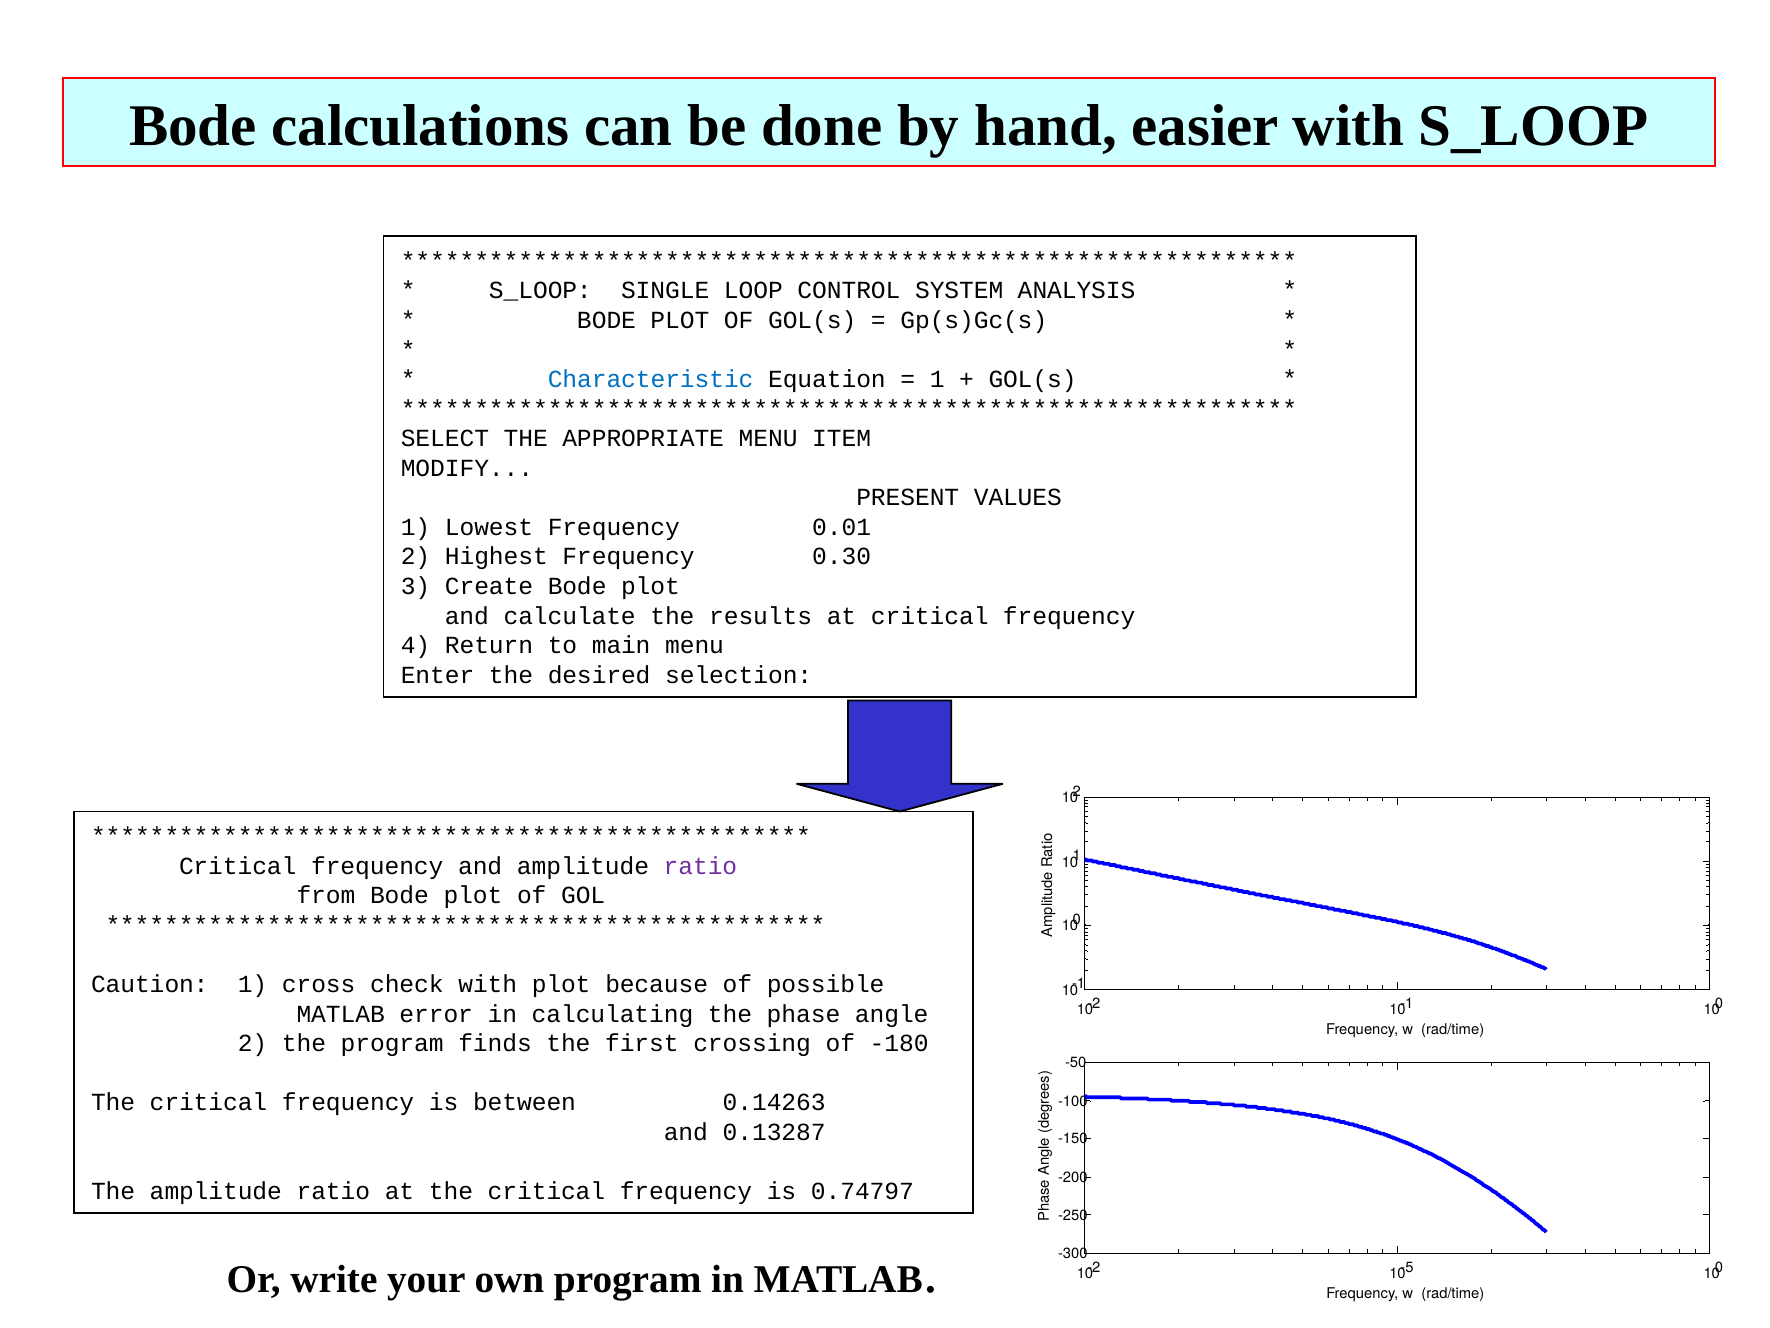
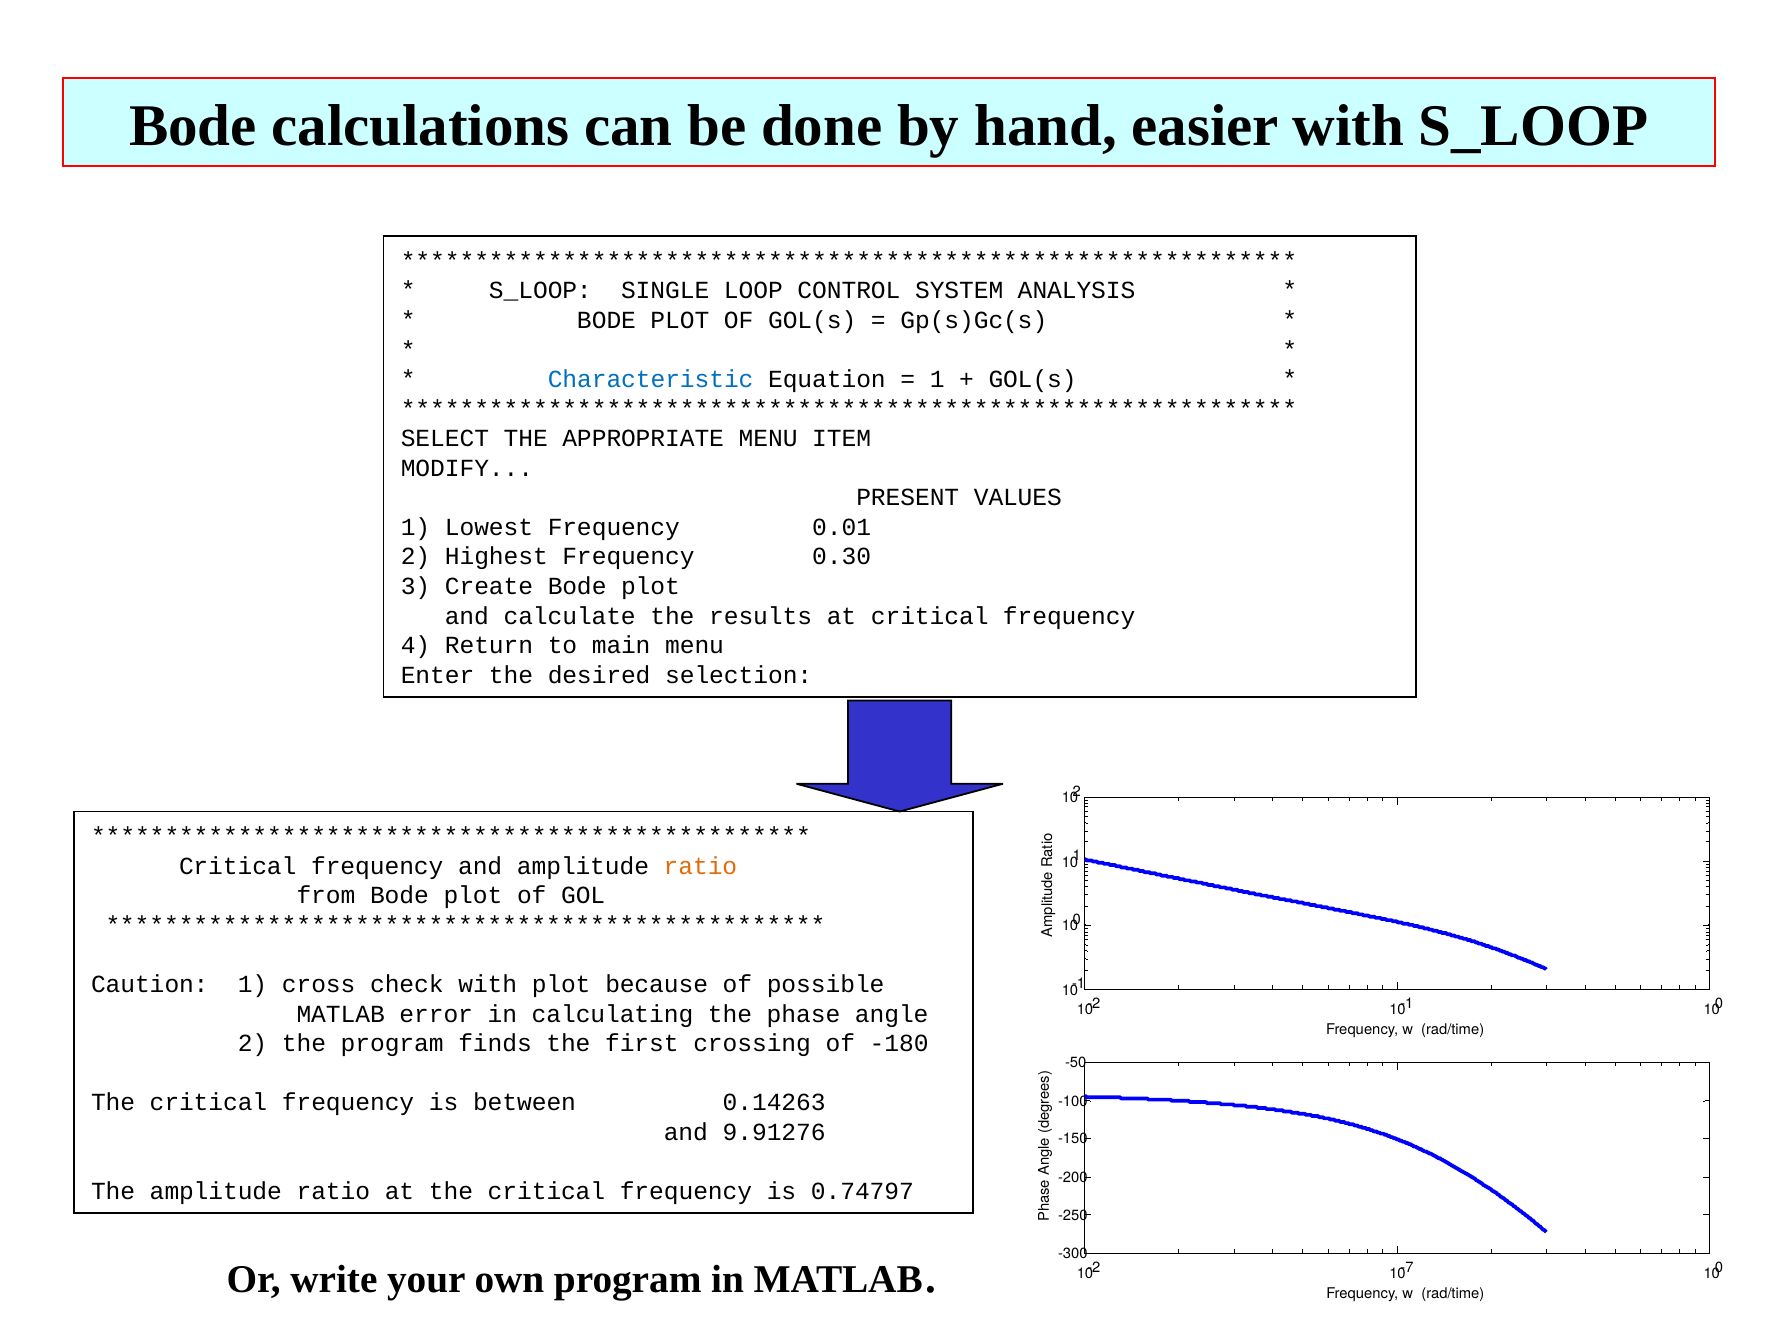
ratio at (700, 866) colour: purple -> orange
0.13287: 0.13287 -> 9.91276
-5: -5 -> -7
